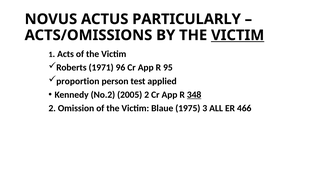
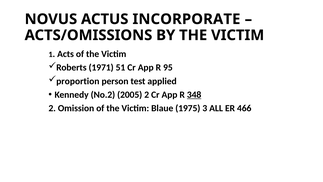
PARTICULARLY: PARTICULARLY -> INCORPORATE
VICTIM at (238, 35) underline: present -> none
96: 96 -> 51
